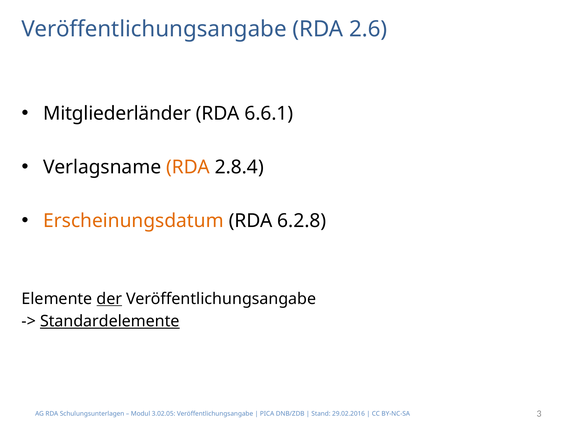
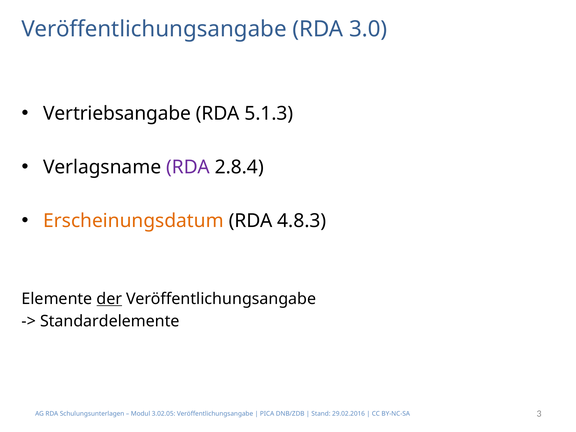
2.6: 2.6 -> 3.0
Mitgliederländer: Mitgliederländer -> Vertriebsangabe
6.6.1: 6.6.1 -> 5.1.3
RDA at (188, 167) colour: orange -> purple
6.2.8: 6.2.8 -> 4.8.3
Standardelemente underline: present -> none
